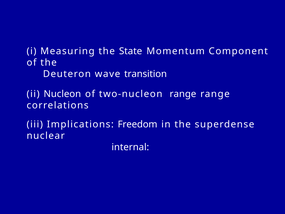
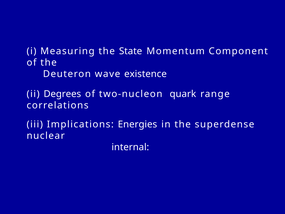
transition: transition -> existence
Nucleon: Nucleon -> Degrees
two-nucleon range: range -> quark
Freedom: Freedom -> Energies
